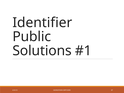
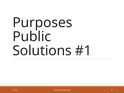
Identifier: Identifier -> Purposes
